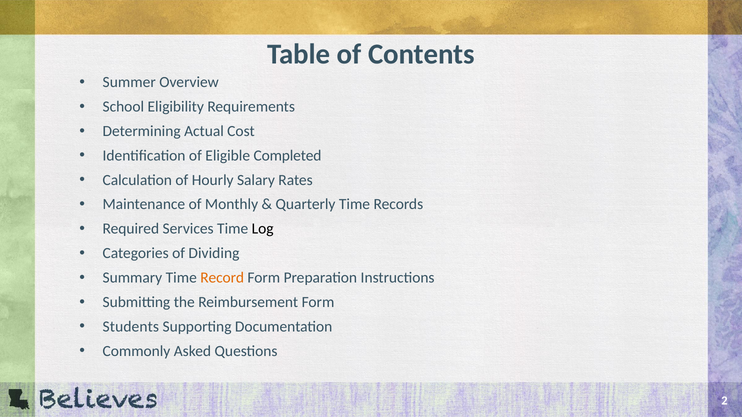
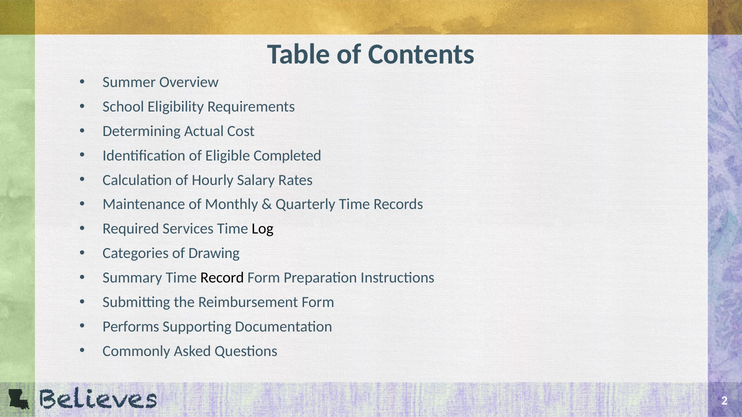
Dividing: Dividing -> Drawing
Record colour: orange -> black
Students: Students -> Performs
